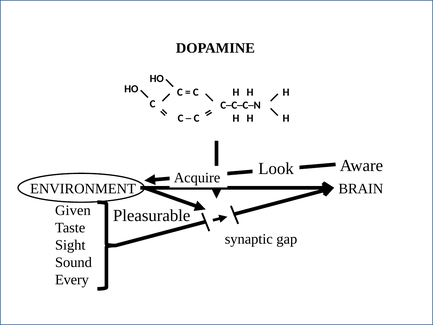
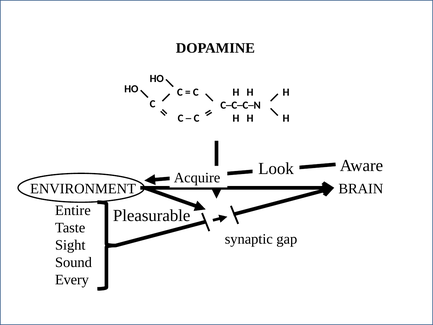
Given: Given -> Entire
